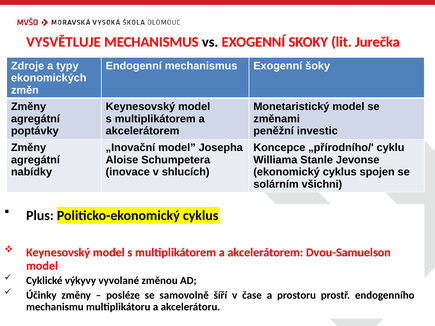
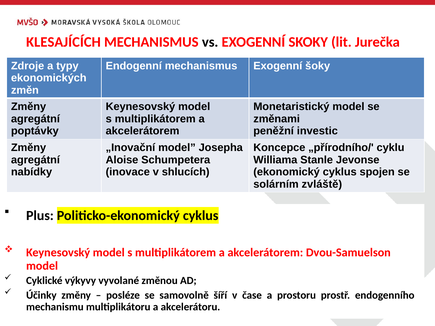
VYSVĚTLUJE: VYSVĚTLUJE -> KLESAJÍCÍCH
všichni: všichni -> zvláště
